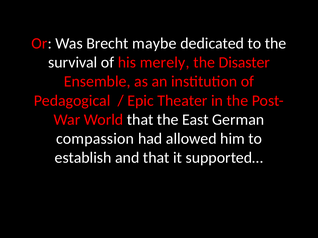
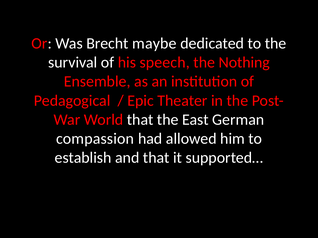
merely: merely -> speech
Disaster: Disaster -> Nothing
